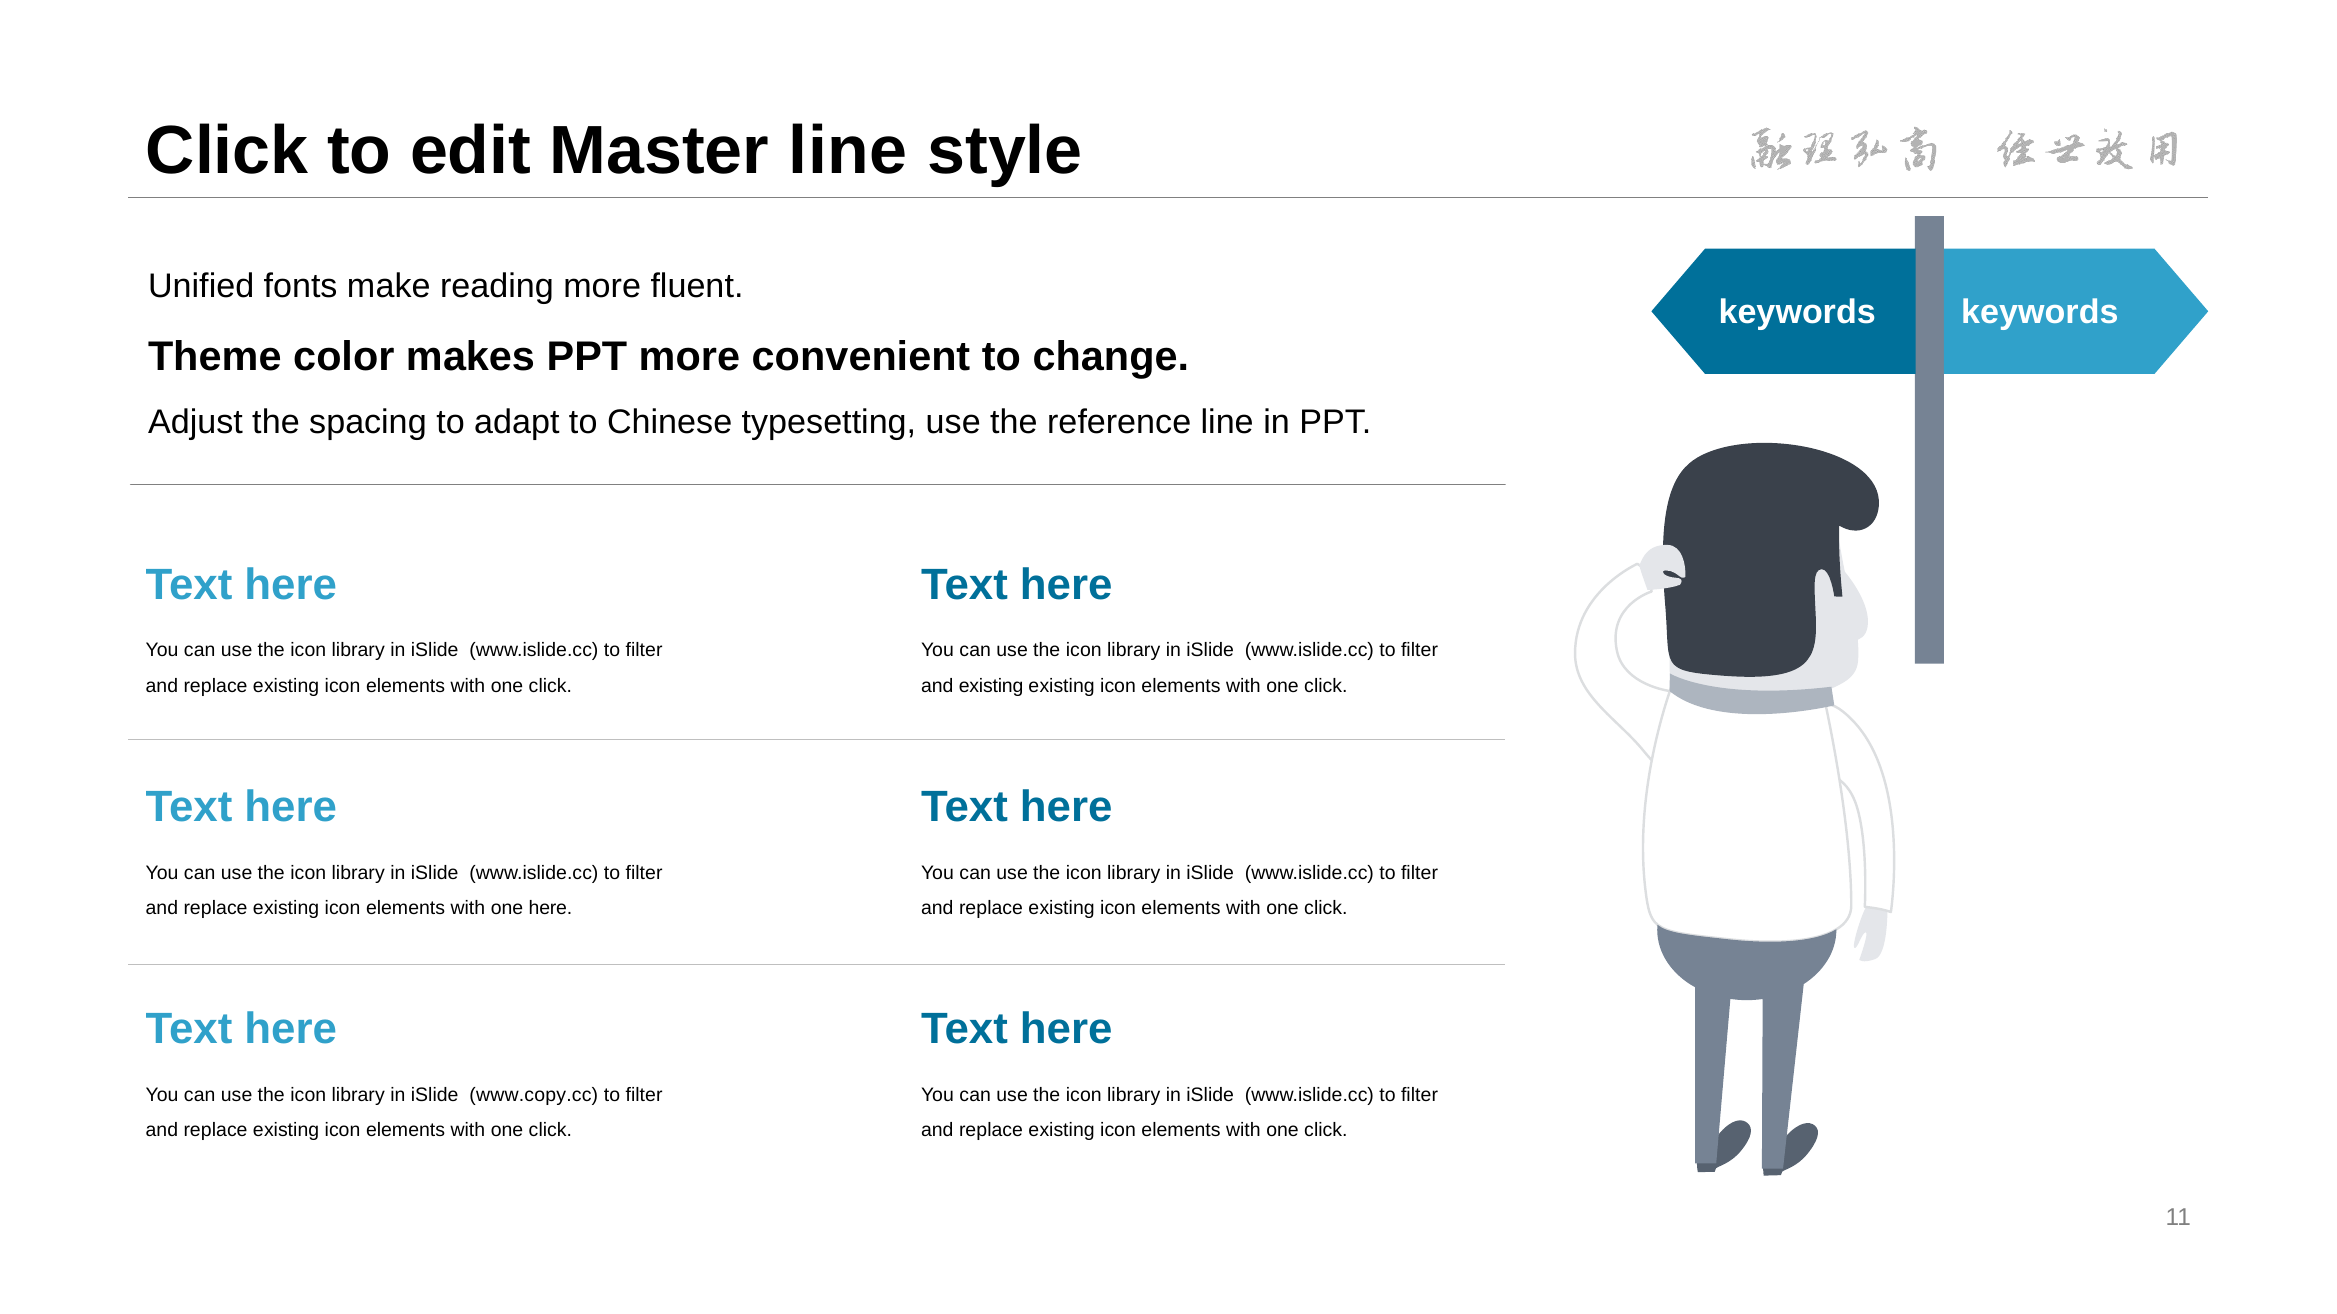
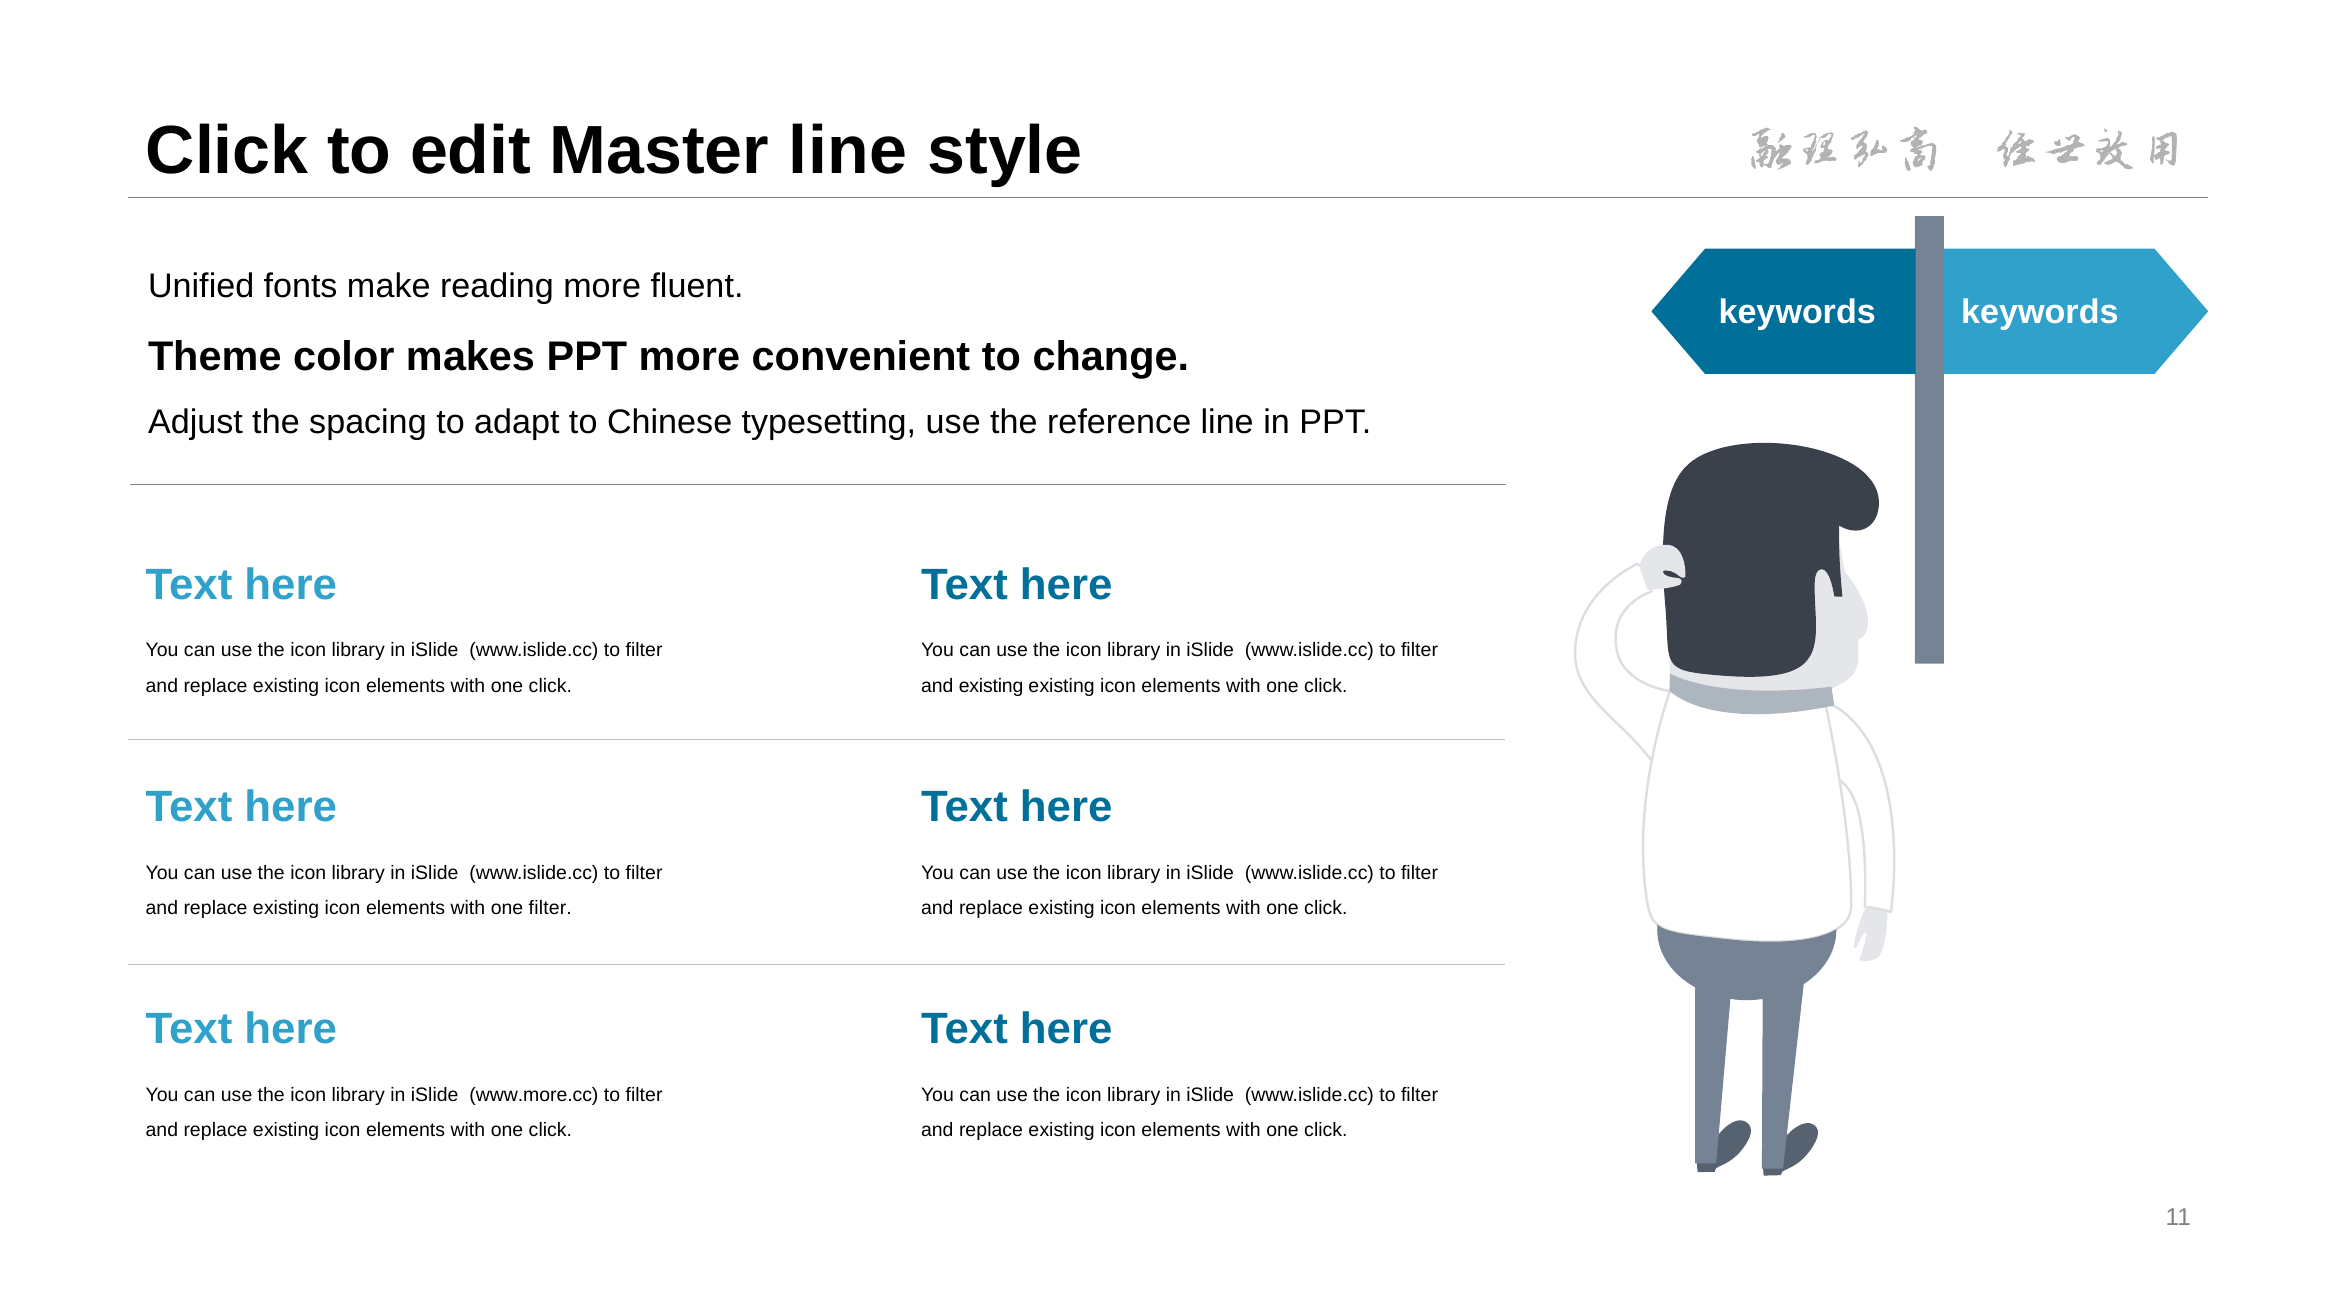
one here: here -> filter
www.copy.cc: www.copy.cc -> www.more.cc
